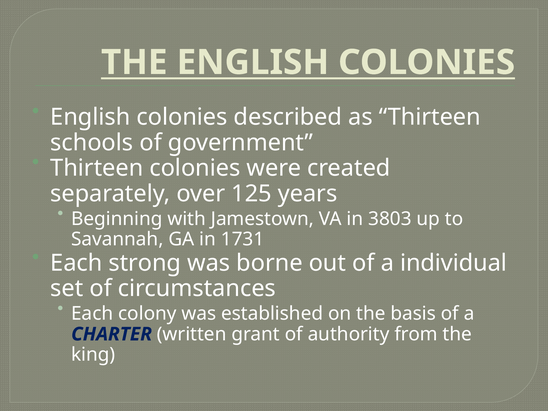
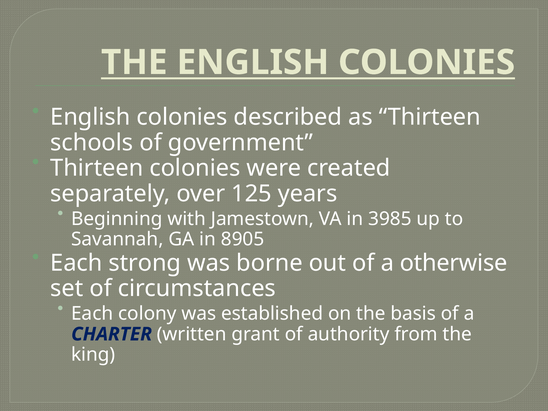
3803: 3803 -> 3985
1731: 1731 -> 8905
individual: individual -> otherwise
